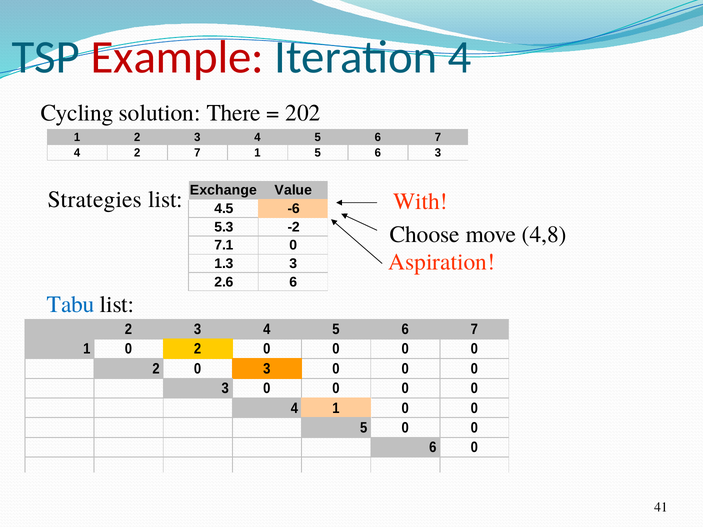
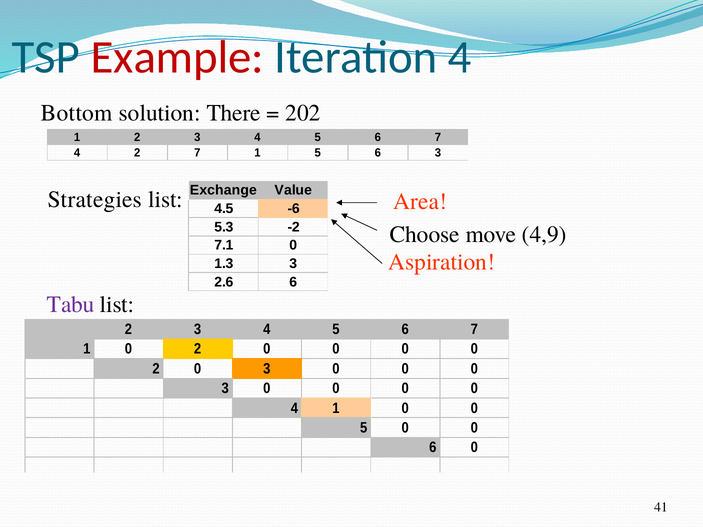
Cycling: Cycling -> Bottom
With: With -> Area
4,8: 4,8 -> 4,9
Tabu colour: blue -> purple
